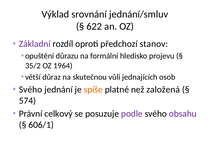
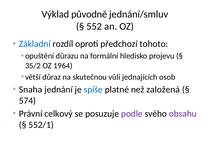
srovnání: srovnání -> původně
622: 622 -> 552
Základní colour: purple -> blue
stanov: stanov -> tohoto
Svého at (31, 90): Svého -> Snaha
spíše colour: orange -> blue
606/1: 606/1 -> 552/1
